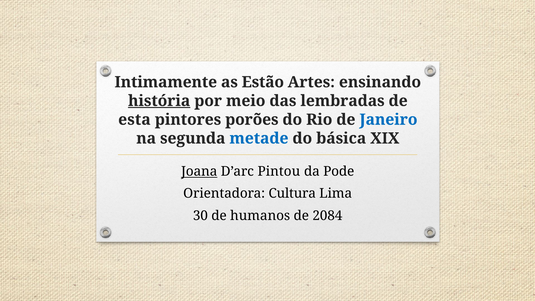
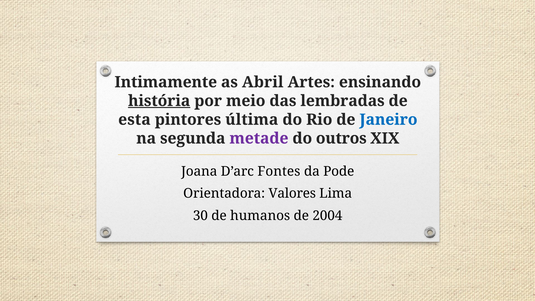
Estão: Estão -> Abril
porões: porões -> última
metade colour: blue -> purple
básica: básica -> outros
Joana underline: present -> none
Pintou: Pintou -> Fontes
Cultura: Cultura -> Valores
2084: 2084 -> 2004
